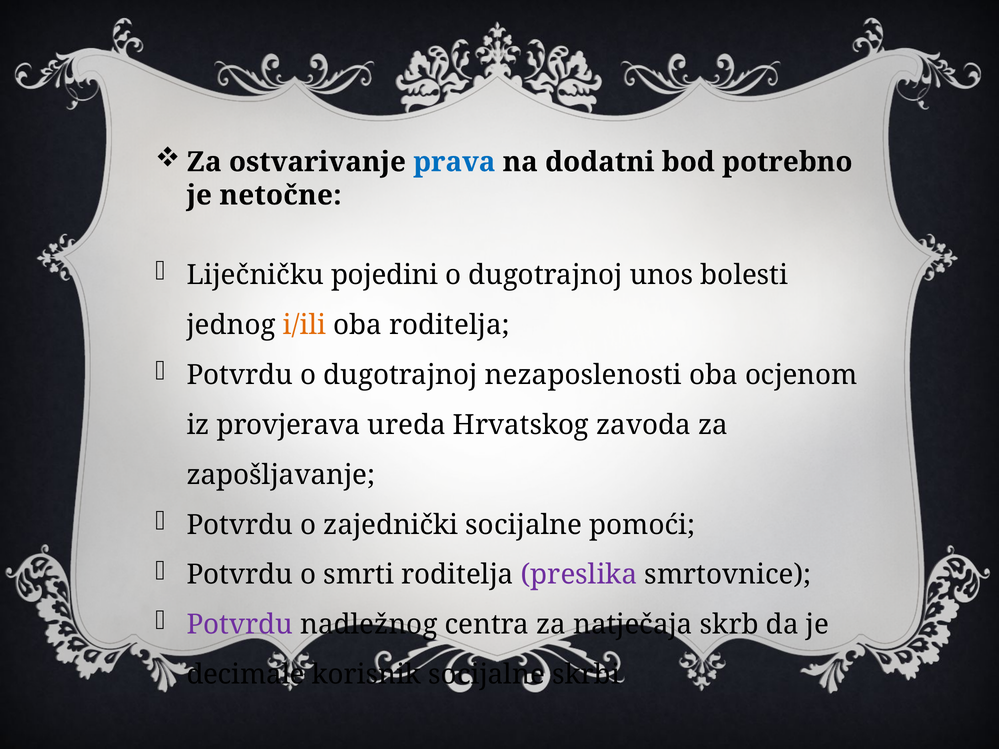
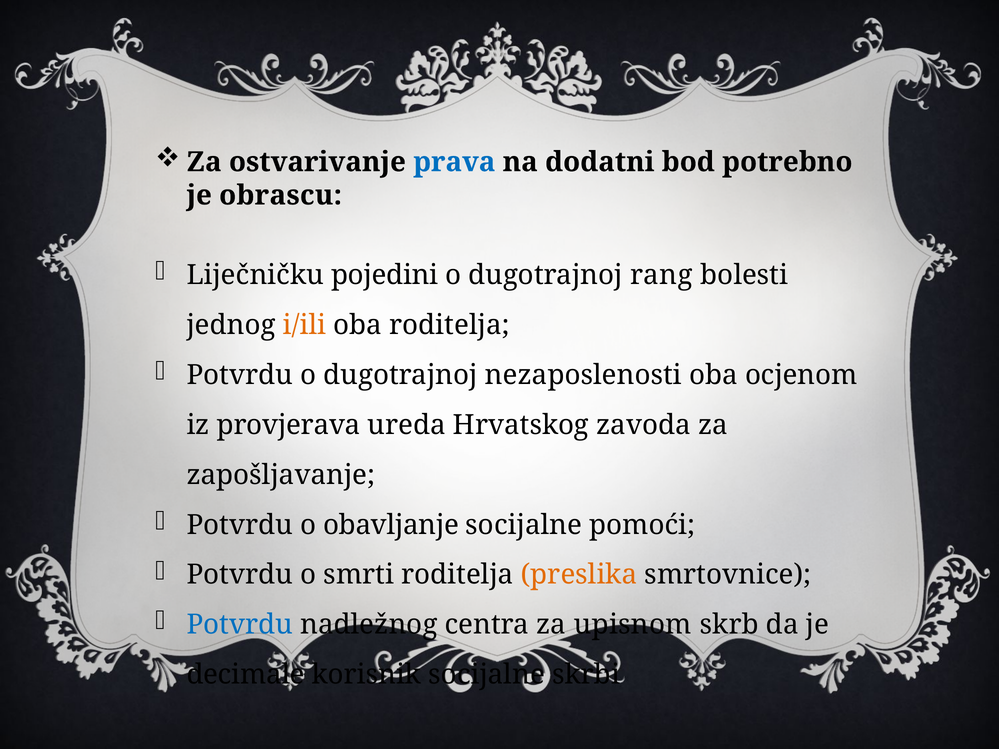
netočne: netočne -> obrascu
unos: unos -> rang
zajednički: zajednički -> obavljanje
preslika colour: purple -> orange
Potvrdu at (240, 625) colour: purple -> blue
natječaja: natječaja -> upisnom
